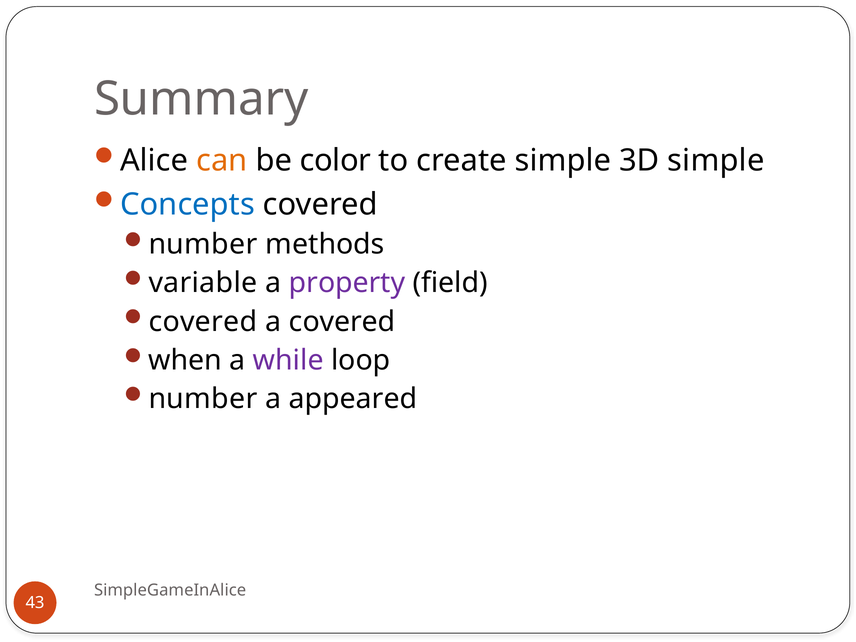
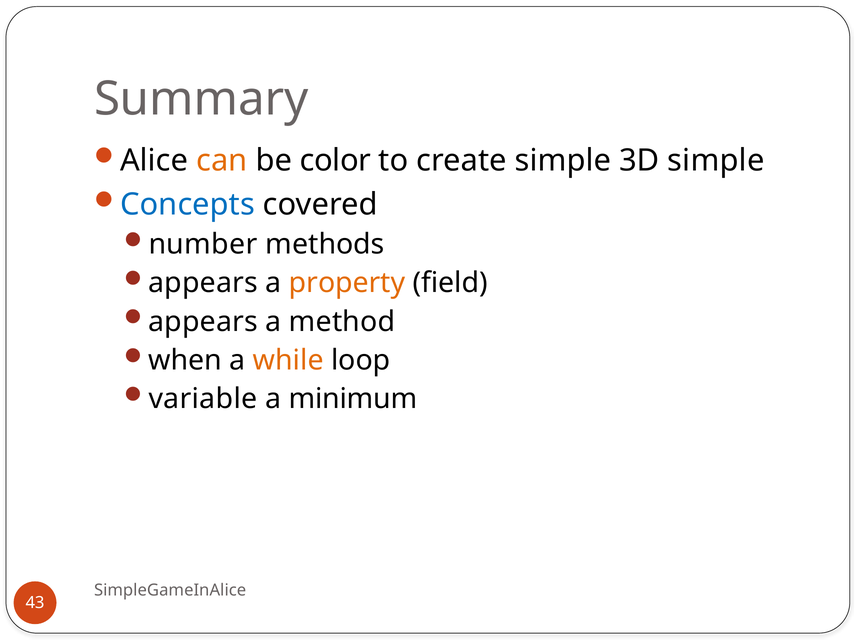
variable at (203, 283): variable -> appears
property colour: purple -> orange
covered at (203, 322): covered -> appears
a covered: covered -> method
while colour: purple -> orange
number at (203, 399): number -> variable
appeared: appeared -> minimum
